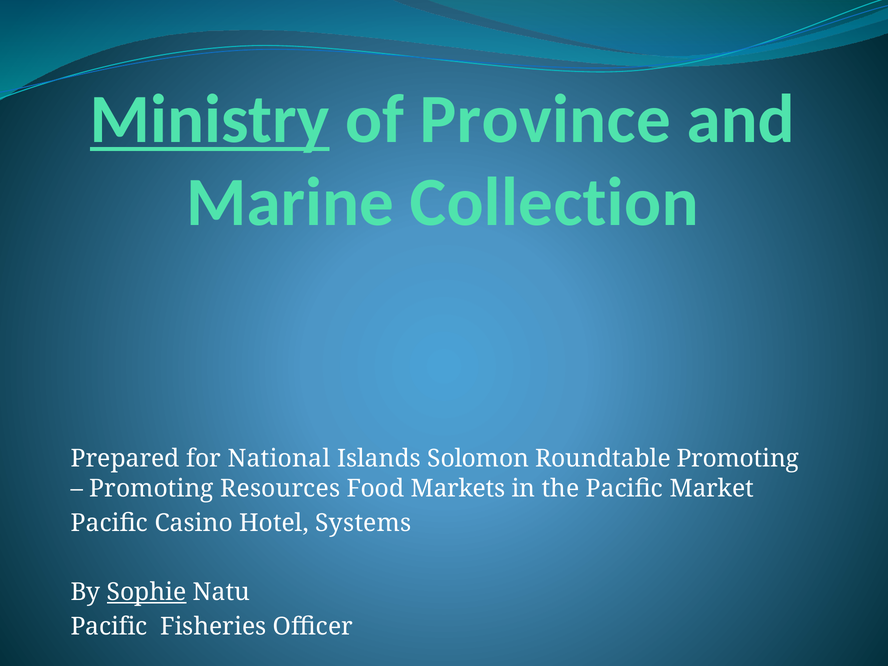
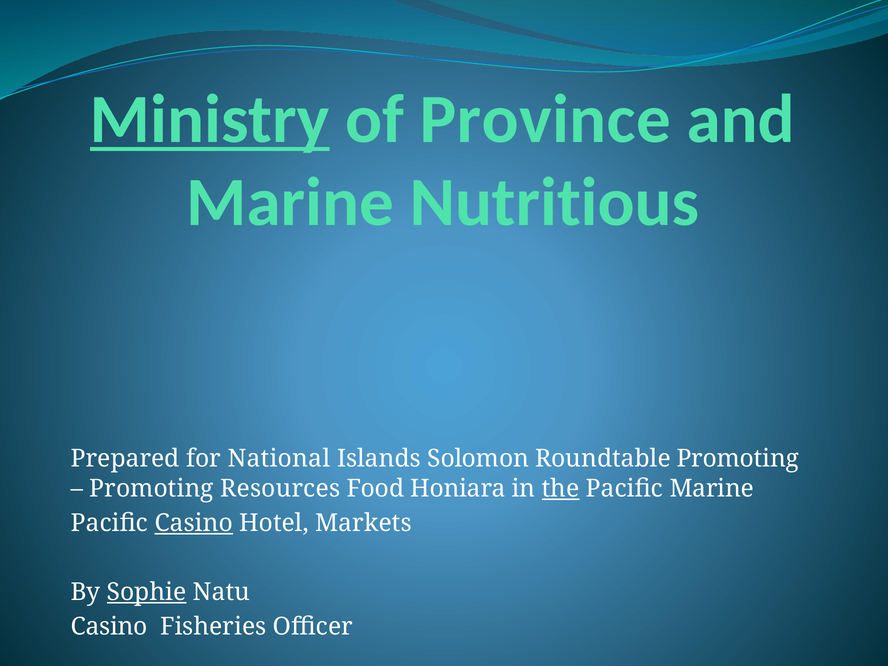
Collection: Collection -> Nutritious
Markets: Markets -> Honiara
the underline: none -> present
Pacific Market: Market -> Marine
Casino at (194, 523) underline: none -> present
Systems: Systems -> Markets
Pacific at (109, 627): Pacific -> Casino
